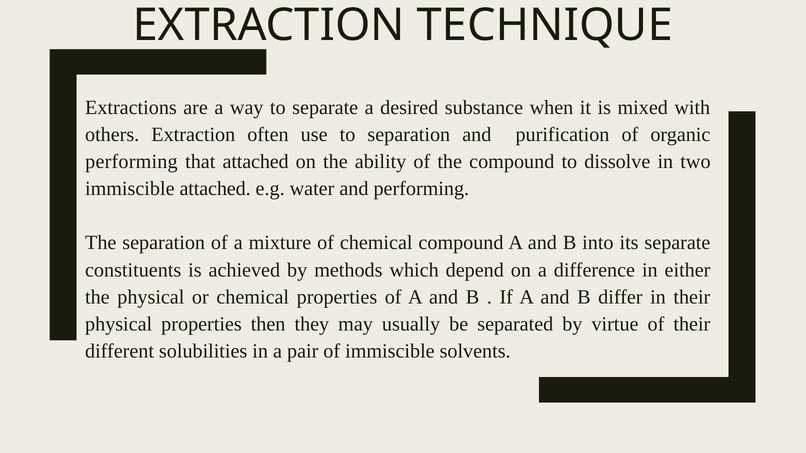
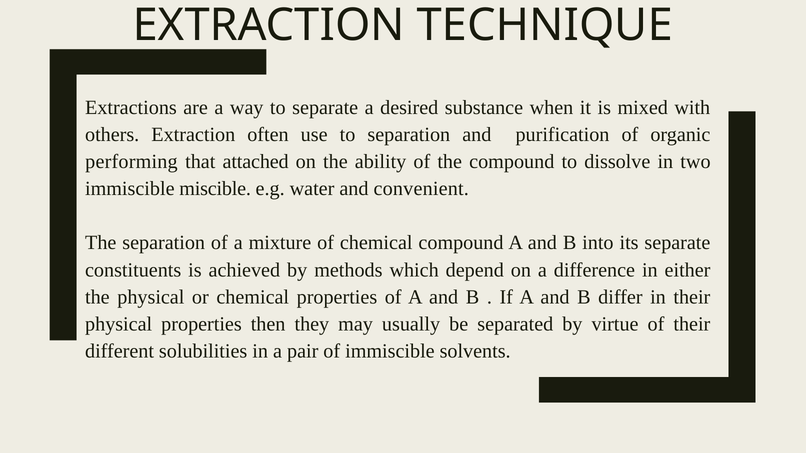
immiscible attached: attached -> miscible
and performing: performing -> convenient
